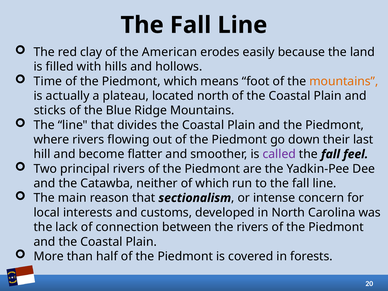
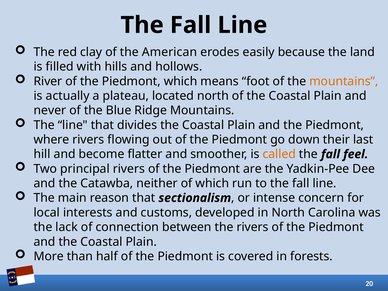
Time: Time -> River
sticks: sticks -> never
called colour: purple -> orange
